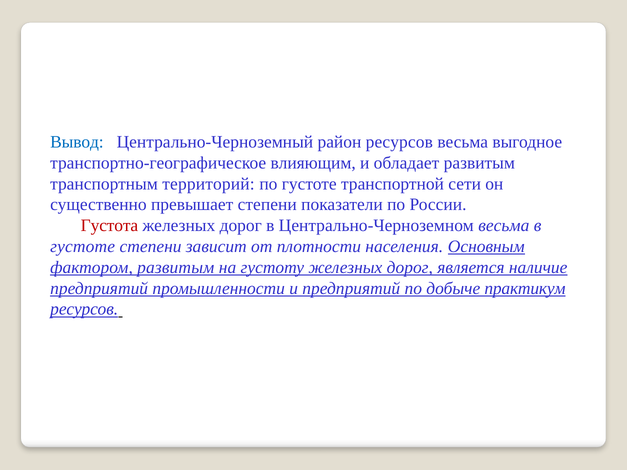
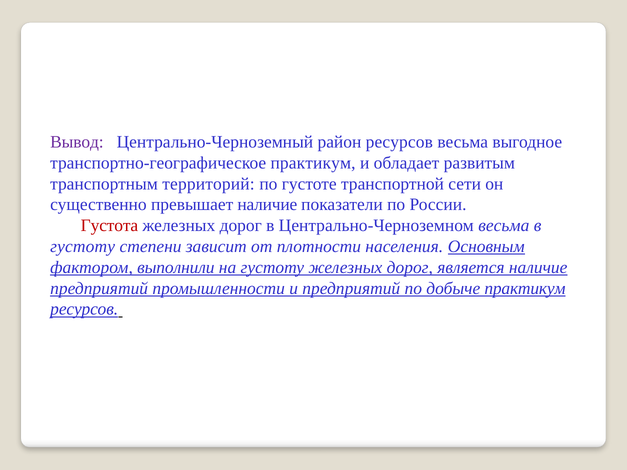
Вывод colour: blue -> purple
транспортно-географическое влияющим: влияющим -> практикум
превышает степени: степени -> наличие
густоте at (83, 247): густоте -> густоту
фактором развитым: развитым -> выполнили
